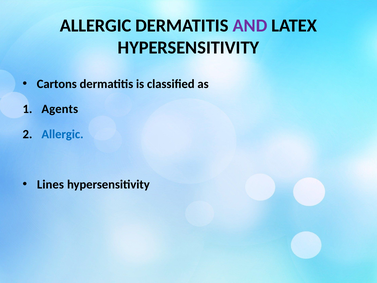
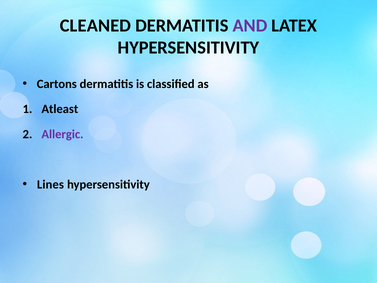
ALLERGIC at (96, 25): ALLERGIC -> CLEANED
Agents: Agents -> Atleast
Allergic at (62, 134) colour: blue -> purple
